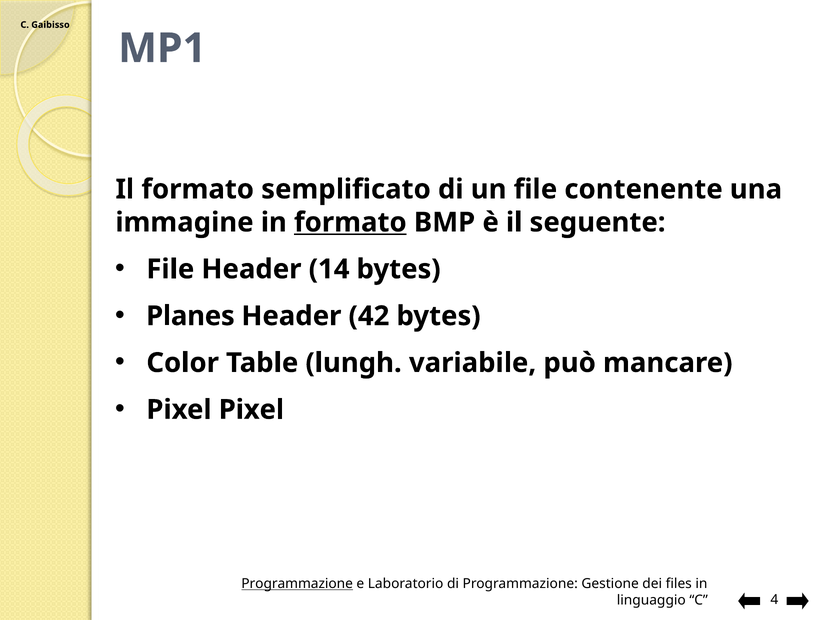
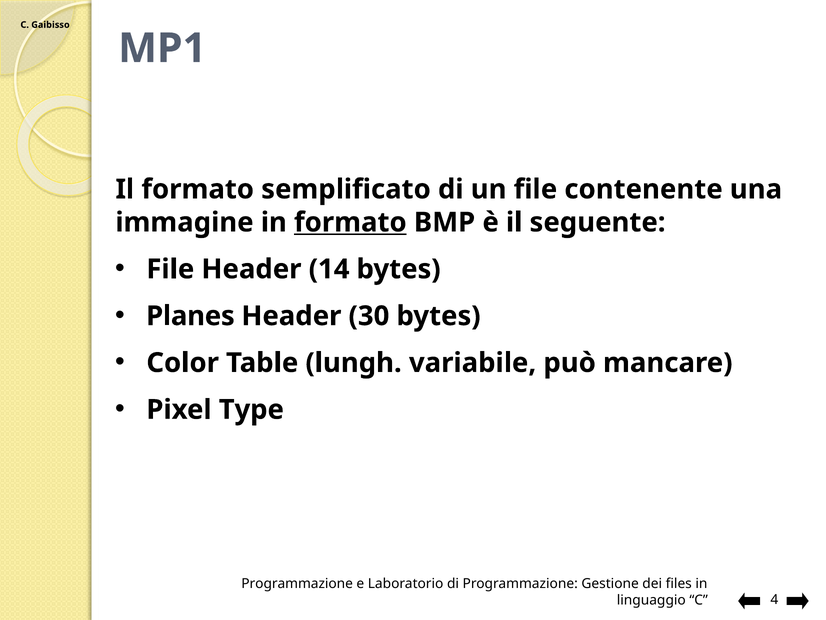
42: 42 -> 30
Pixel Pixel: Pixel -> Type
Programmazione at (297, 583) underline: present -> none
